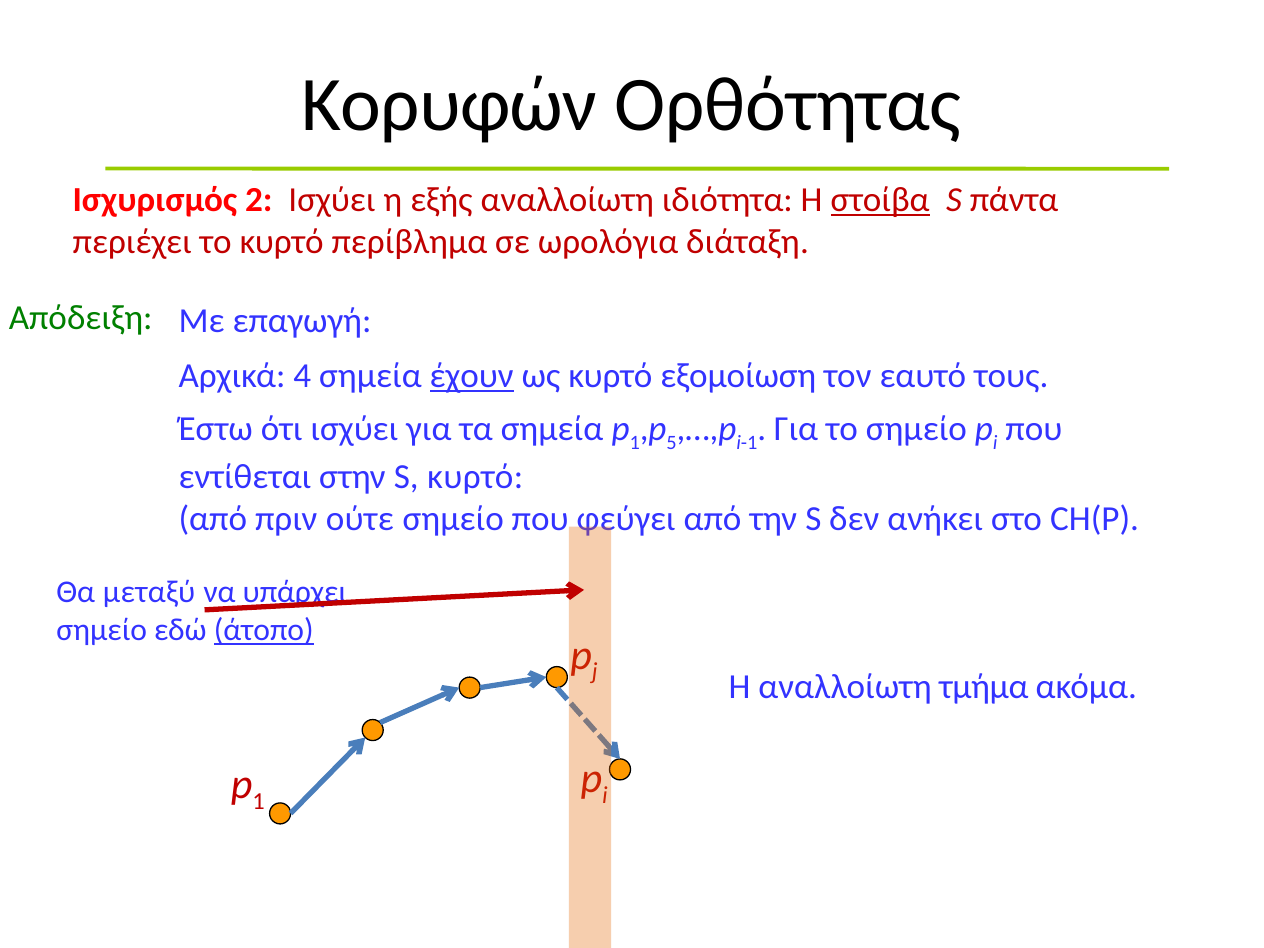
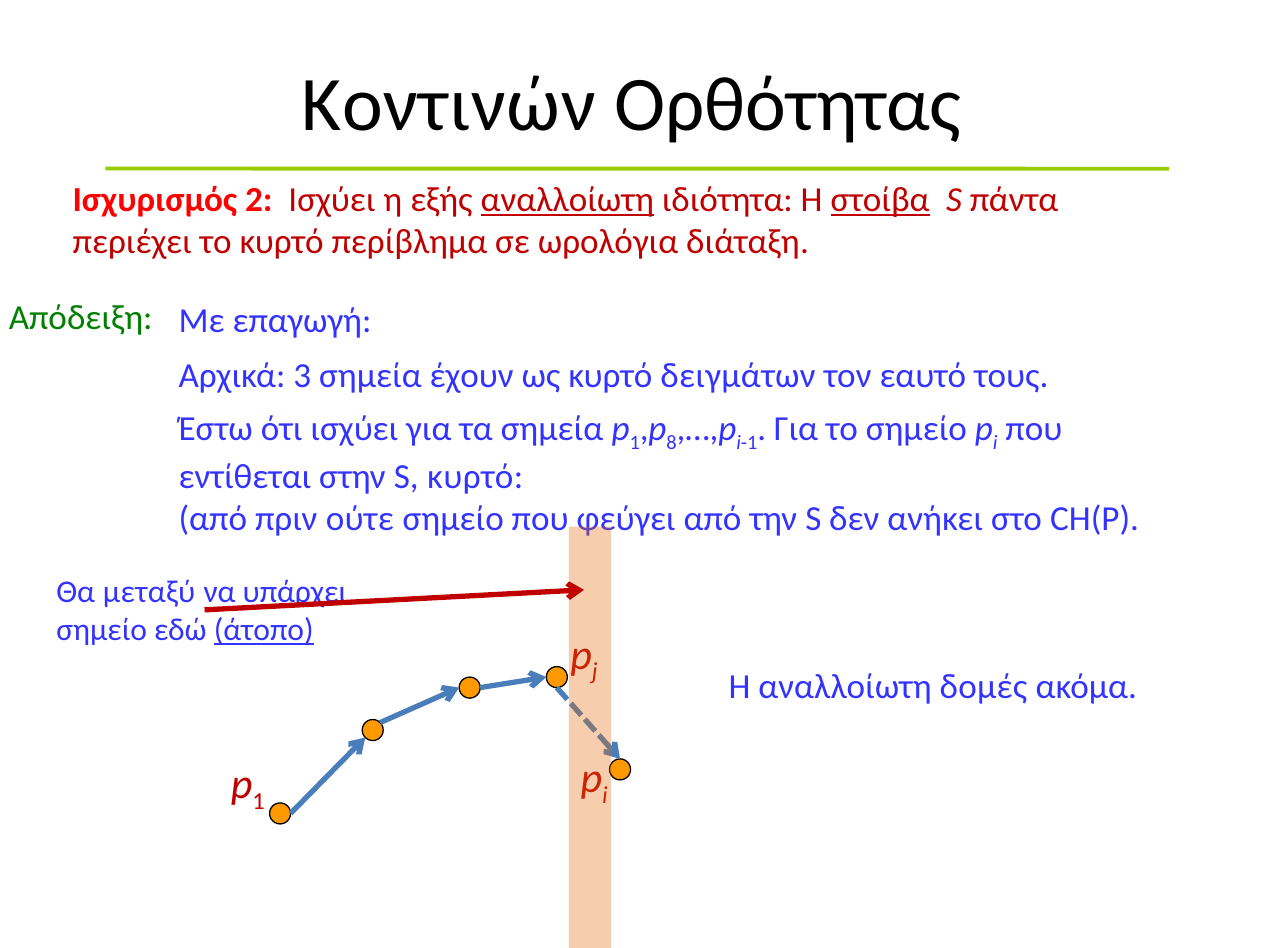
Κορυφών: Κορυφών -> Κοντινών
αναλλοίωτη at (567, 200) underline: none -> present
4: 4 -> 3
έχουν underline: present -> none
εξομοίωση: εξομοίωση -> δειγμάτων
5: 5 -> 8
τμήμα: τμήμα -> δομές
